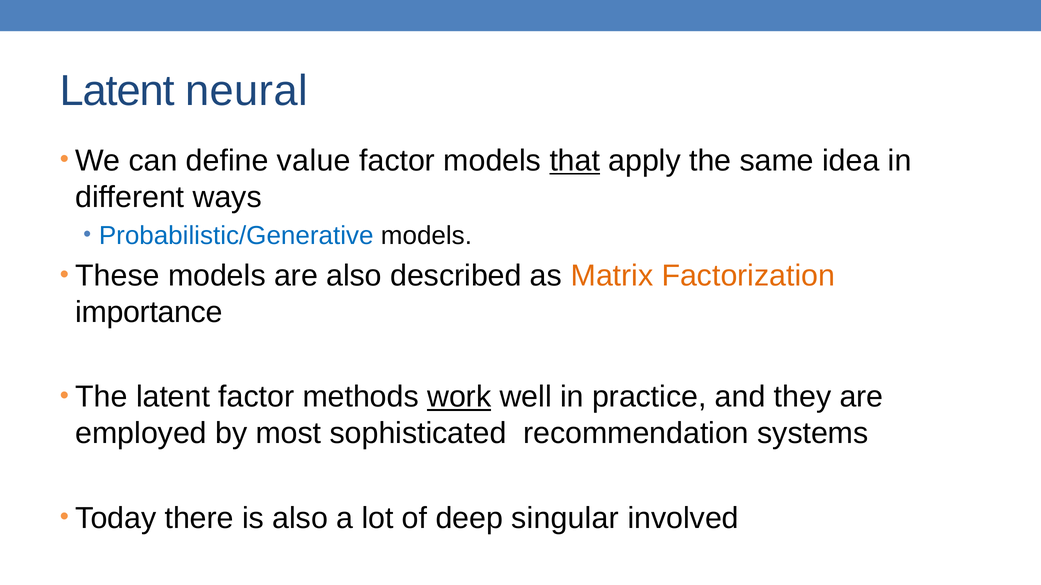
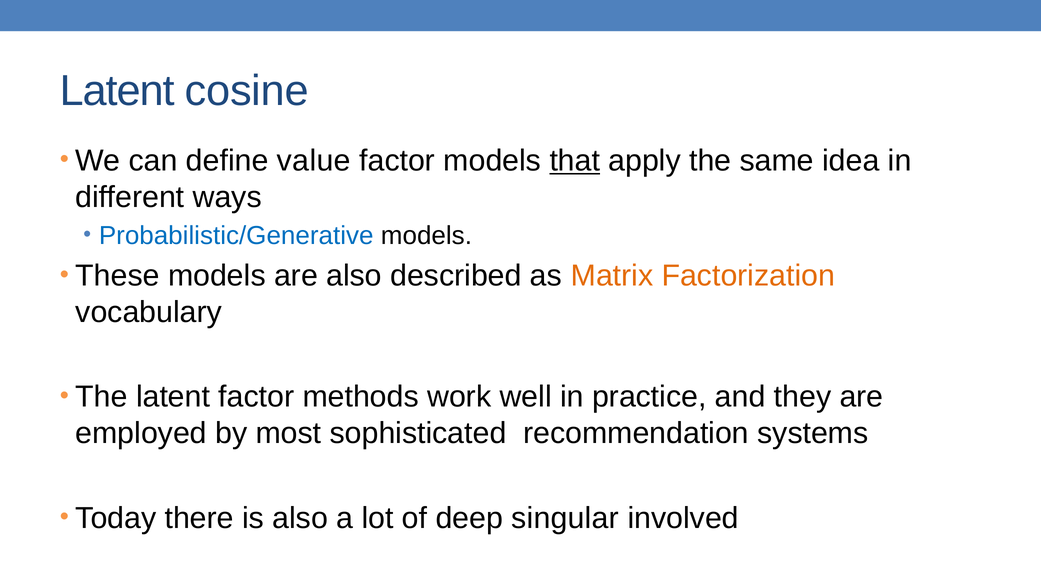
neural: neural -> cosine
importance: importance -> vocabulary
work underline: present -> none
